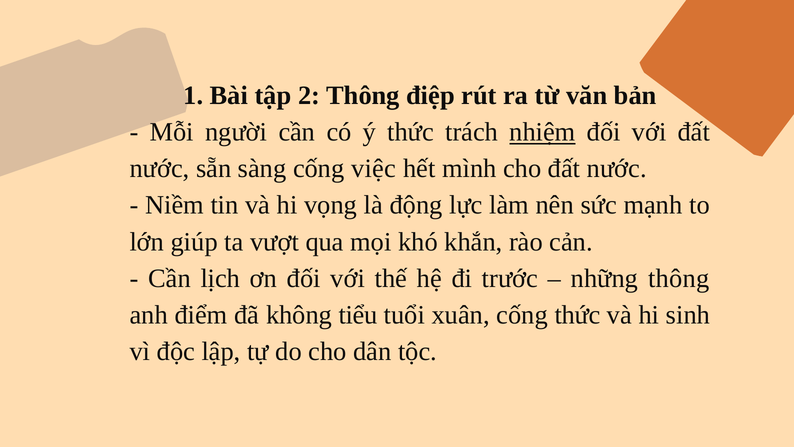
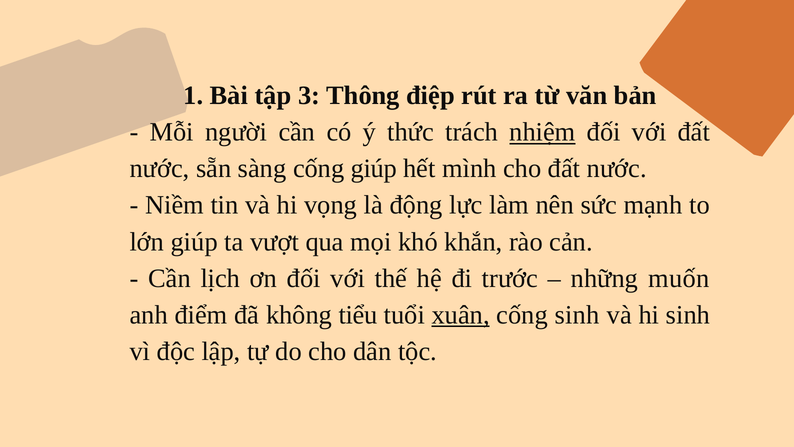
2: 2 -> 3
cống việc: việc -> giúp
những thông: thông -> muốn
xuân underline: none -> present
cống thức: thức -> sinh
